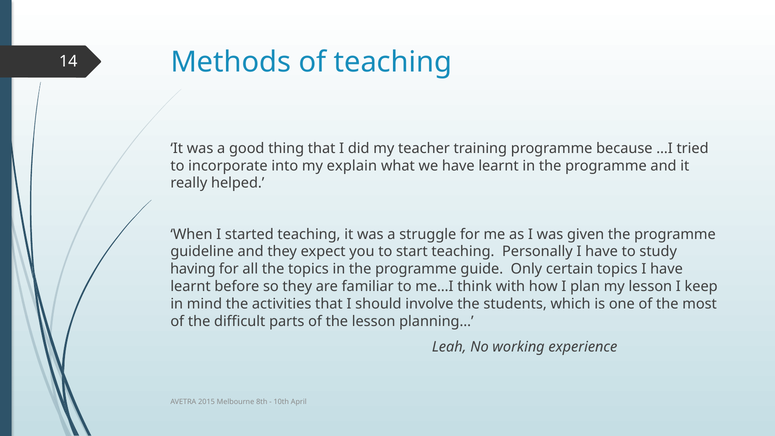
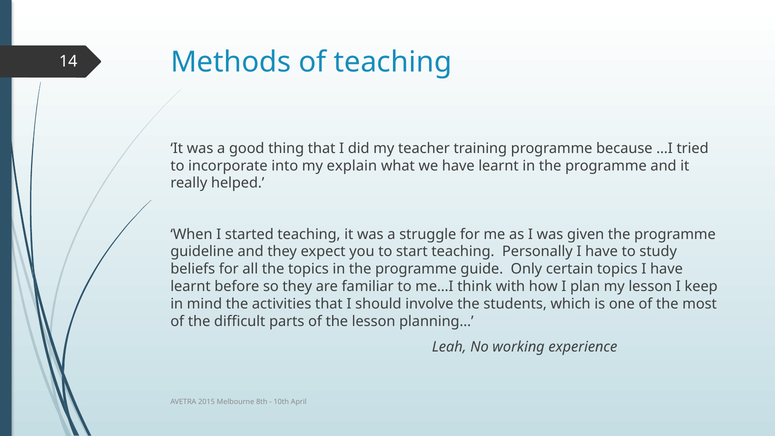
having: having -> beliefs
